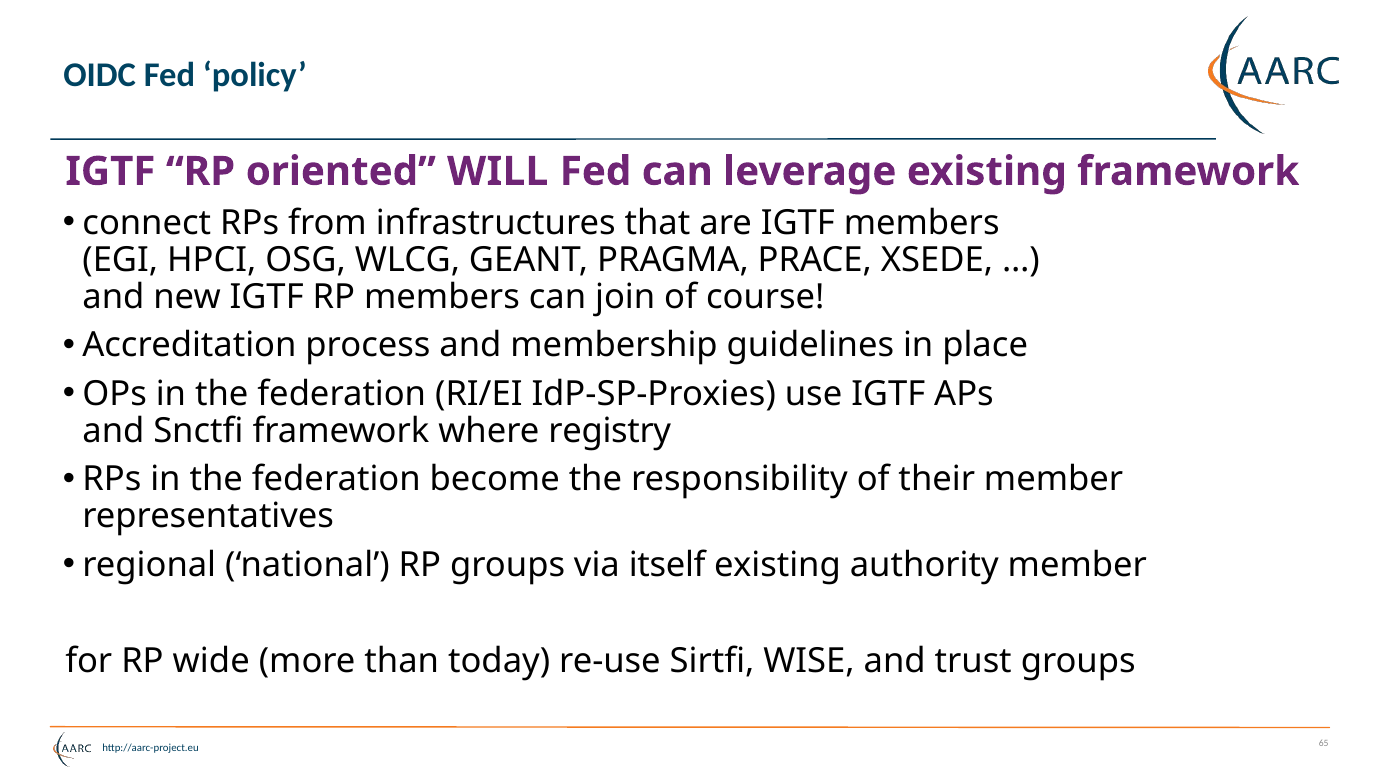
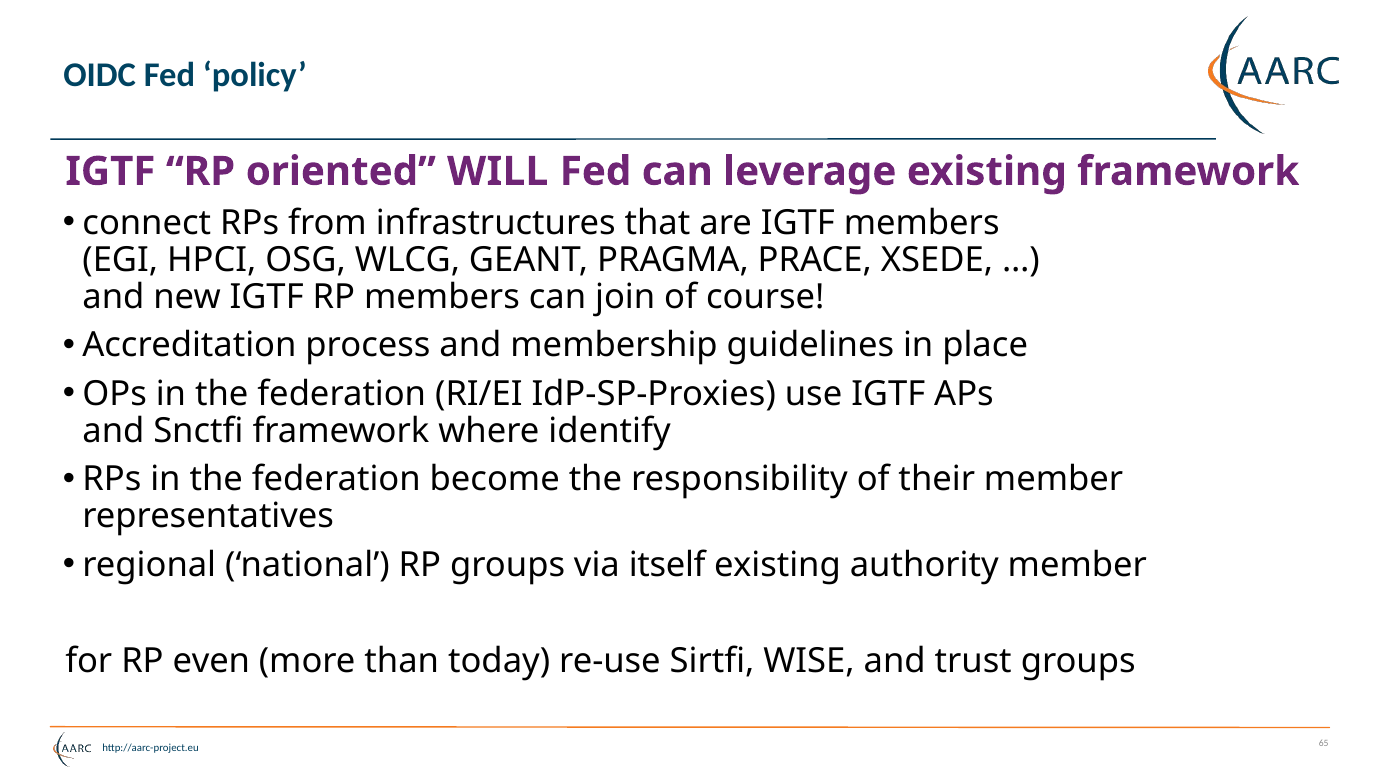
registry: registry -> identify
wide: wide -> even
